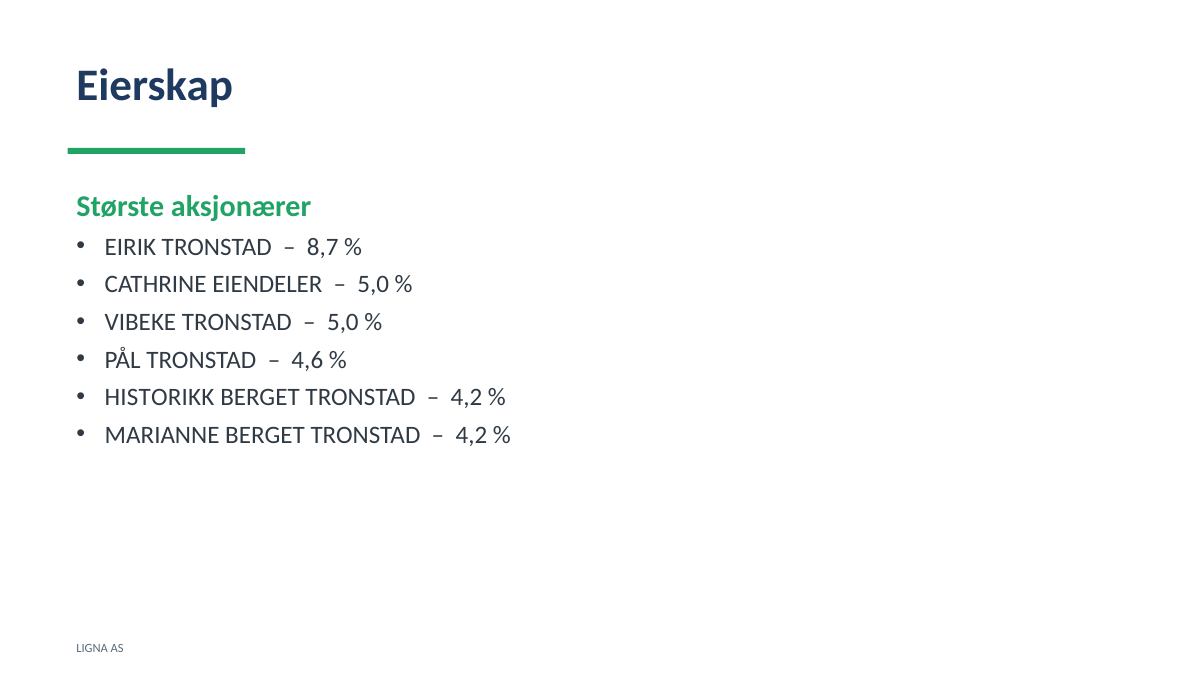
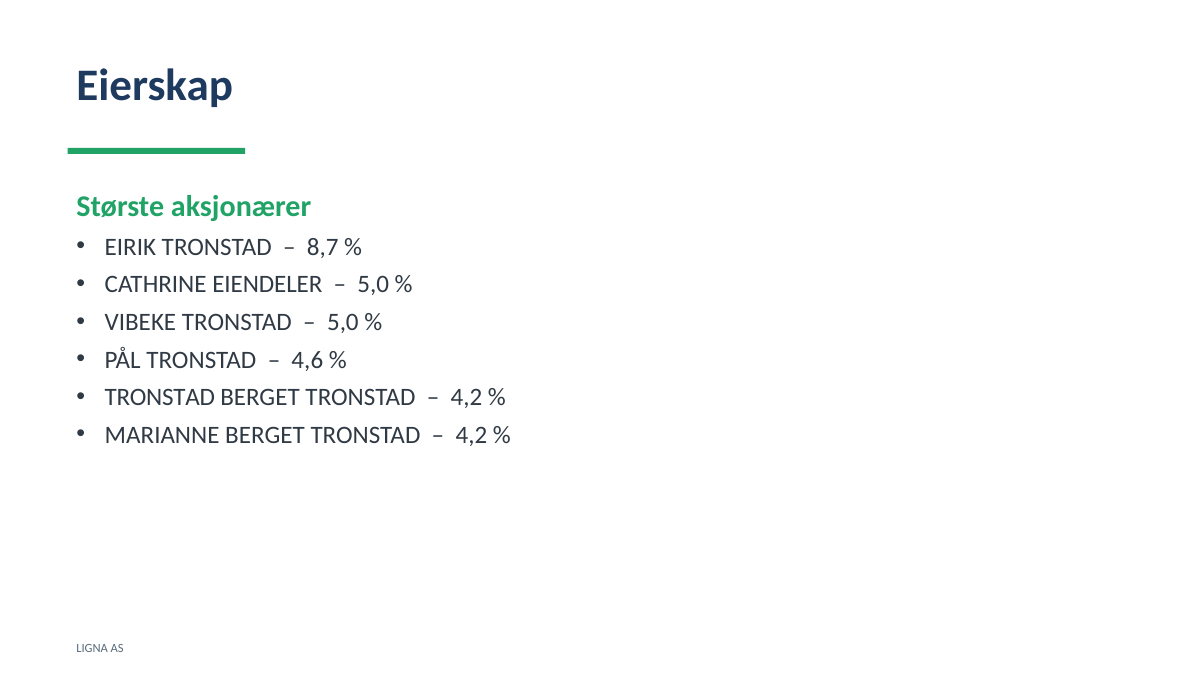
HISTORIKK at (160, 398): HISTORIKK -> TRONSTAD
